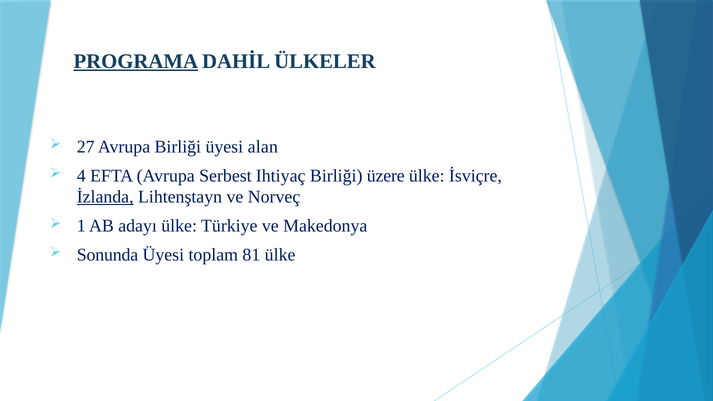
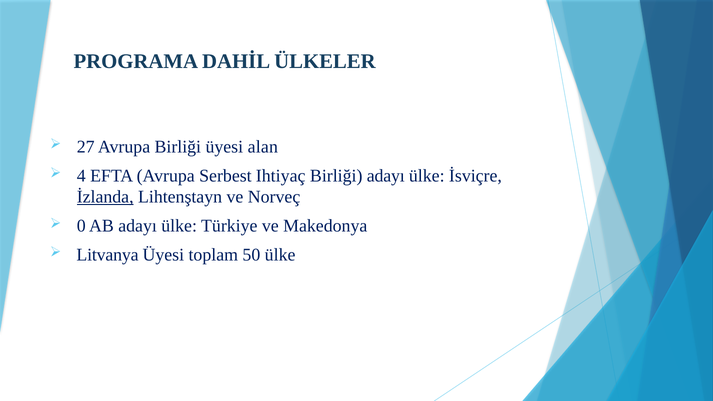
PROGRAMA underline: present -> none
Birliği üzere: üzere -> adayı
1: 1 -> 0
Sonunda: Sonunda -> Litvanya
81: 81 -> 50
